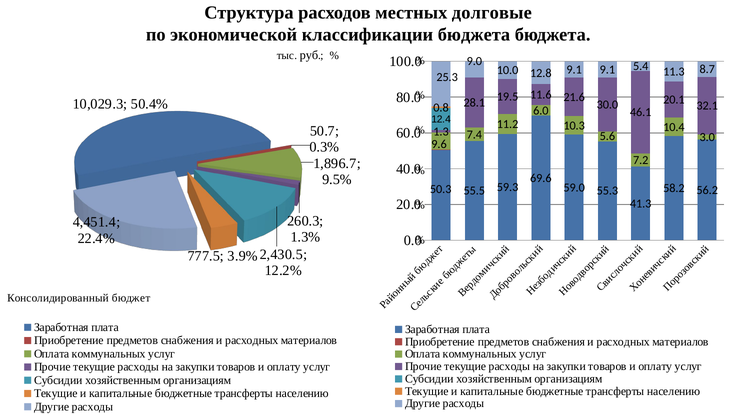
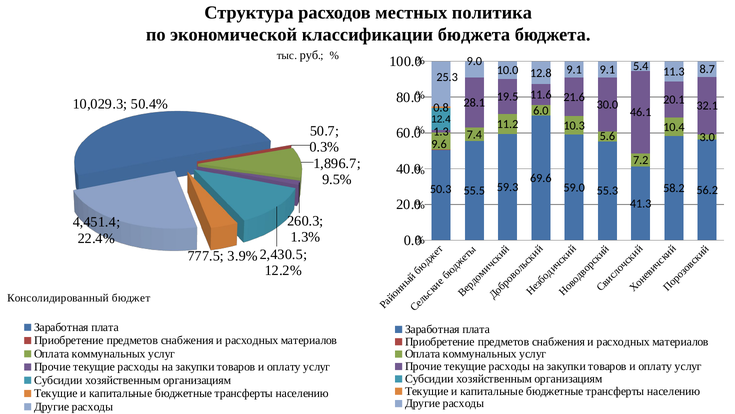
долговые: долговые -> политика
